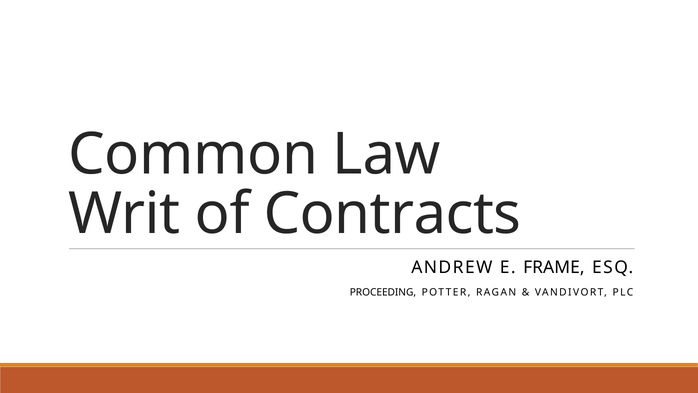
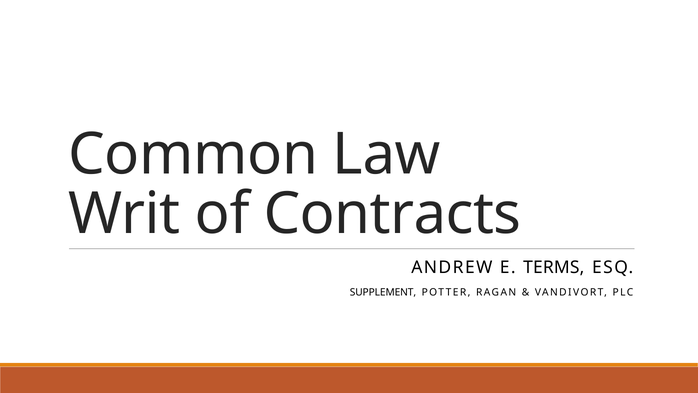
FRAME: FRAME -> TERMS
PROCEEDING: PROCEEDING -> SUPPLEMENT
